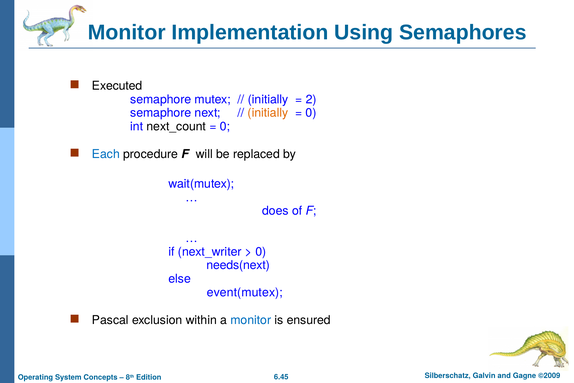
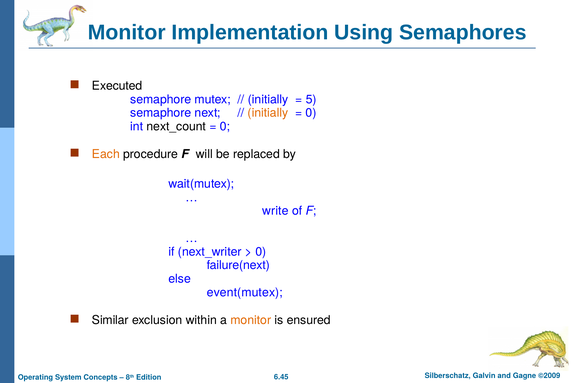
2: 2 -> 5
Each colour: blue -> orange
does: does -> write
needs(next: needs(next -> failure(next
Pascal: Pascal -> Similar
monitor at (251, 320) colour: blue -> orange
